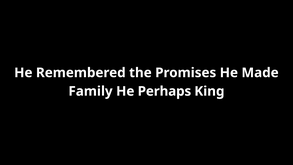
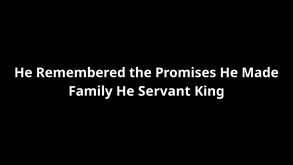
Perhaps: Perhaps -> Servant
